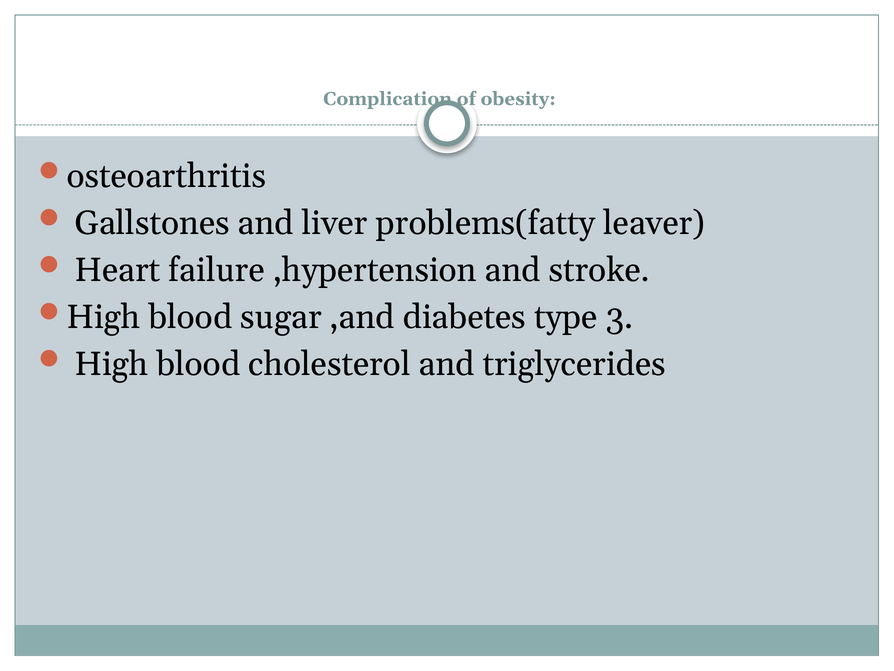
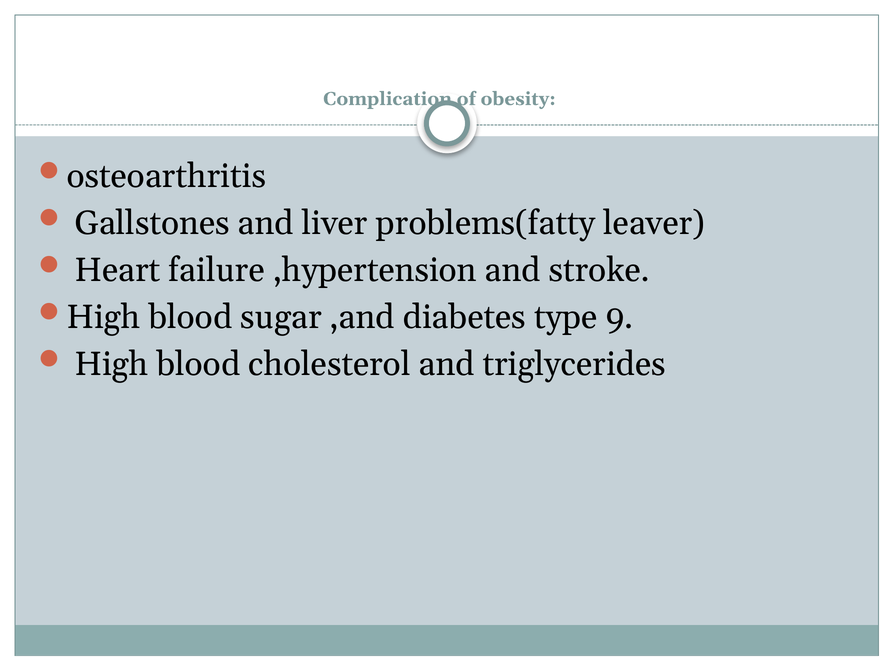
3: 3 -> 9
